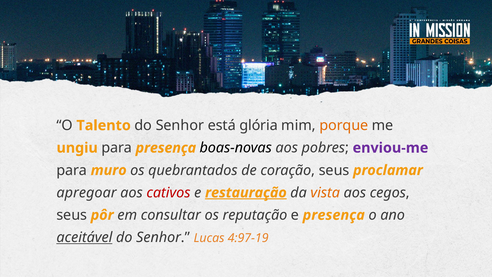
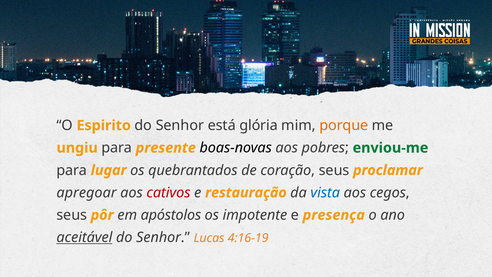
Talento: Talento -> Espirito
para presença: presença -> presente
enviou-me colour: purple -> green
muro: muro -> lugar
restauração underline: present -> none
vista colour: orange -> blue
consultar: consultar -> apóstolos
reputação: reputação -> impotente
4:97-19: 4:97-19 -> 4:16-19
